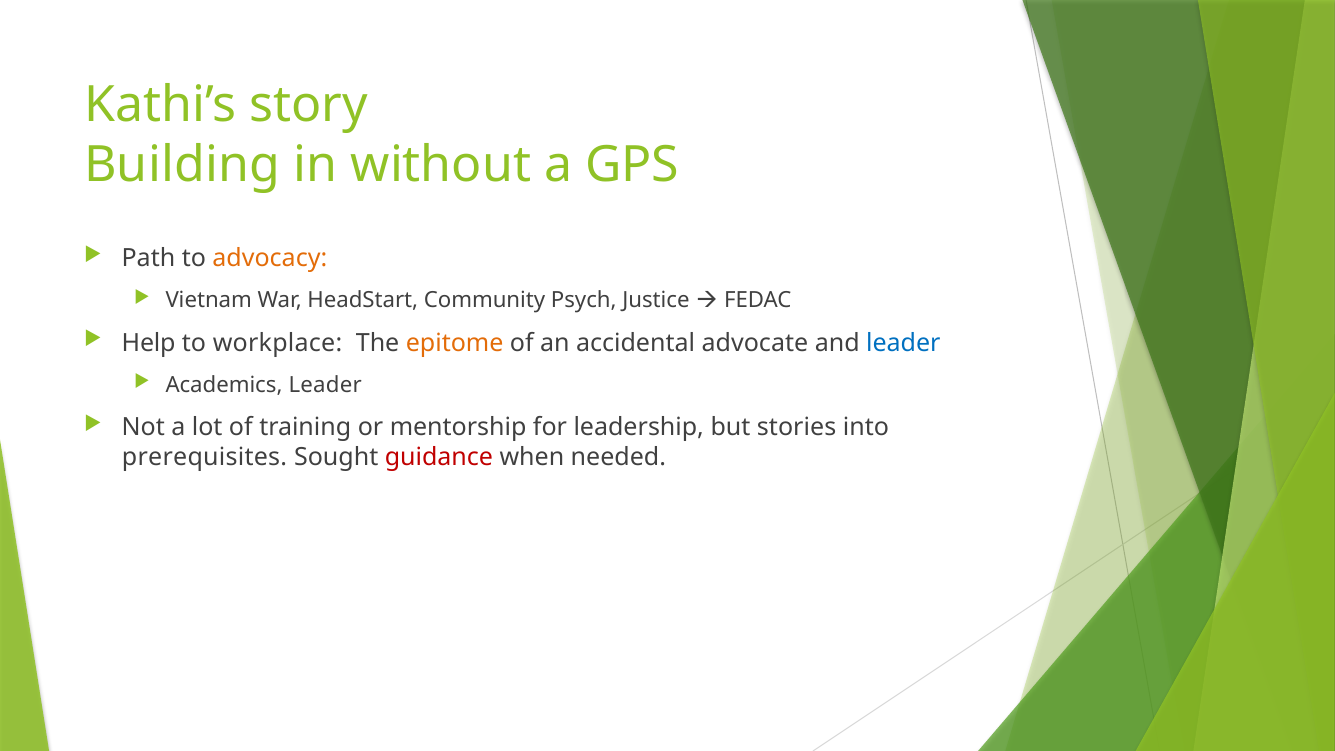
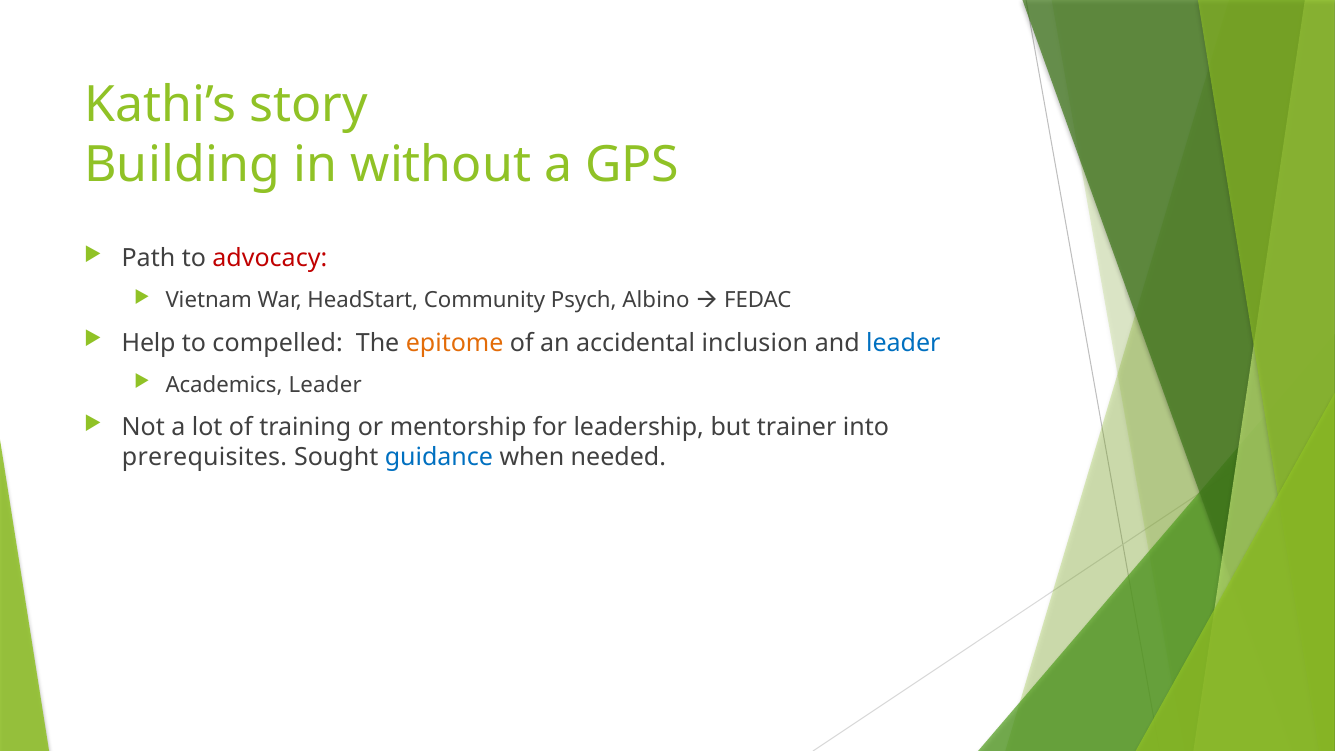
advocacy colour: orange -> red
Justice: Justice -> Albino
workplace: workplace -> compelled
advocate: advocate -> inclusion
stories: stories -> trainer
guidance colour: red -> blue
